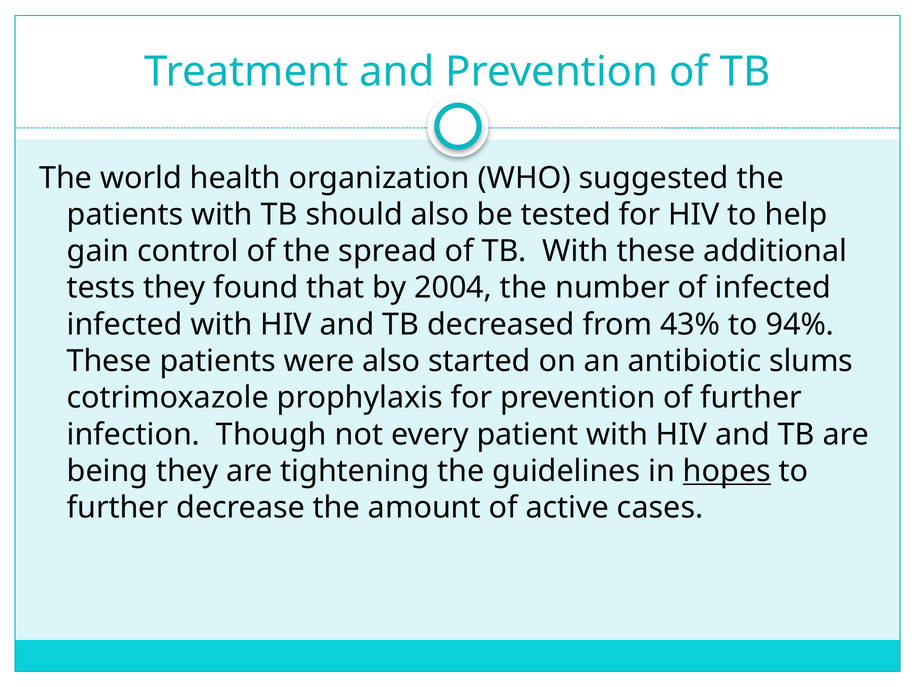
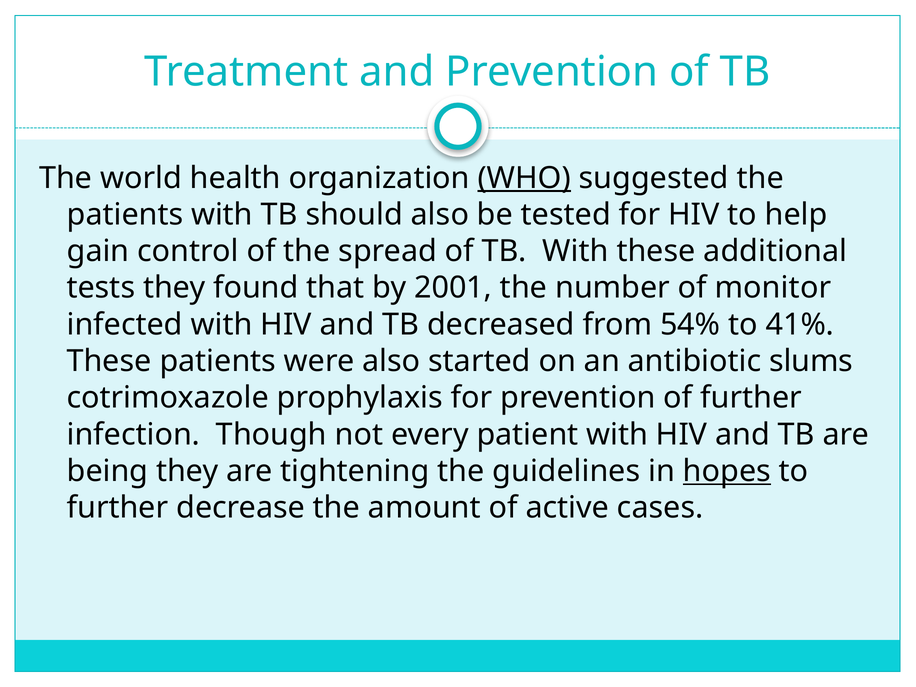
WHO underline: none -> present
2004: 2004 -> 2001
of infected: infected -> monitor
43%: 43% -> 54%
94%: 94% -> 41%
